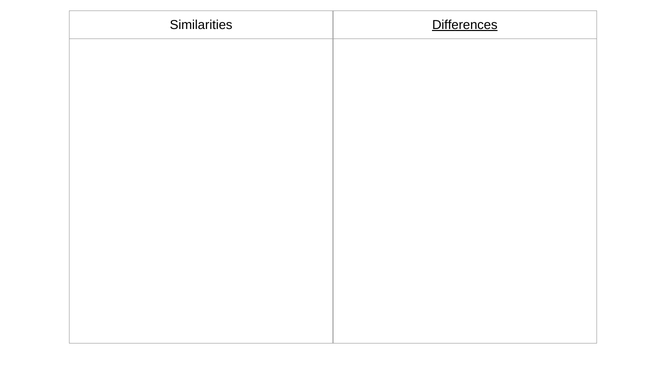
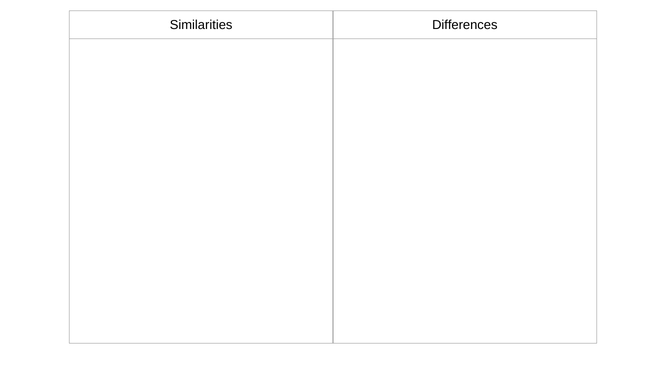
Differences underline: present -> none
